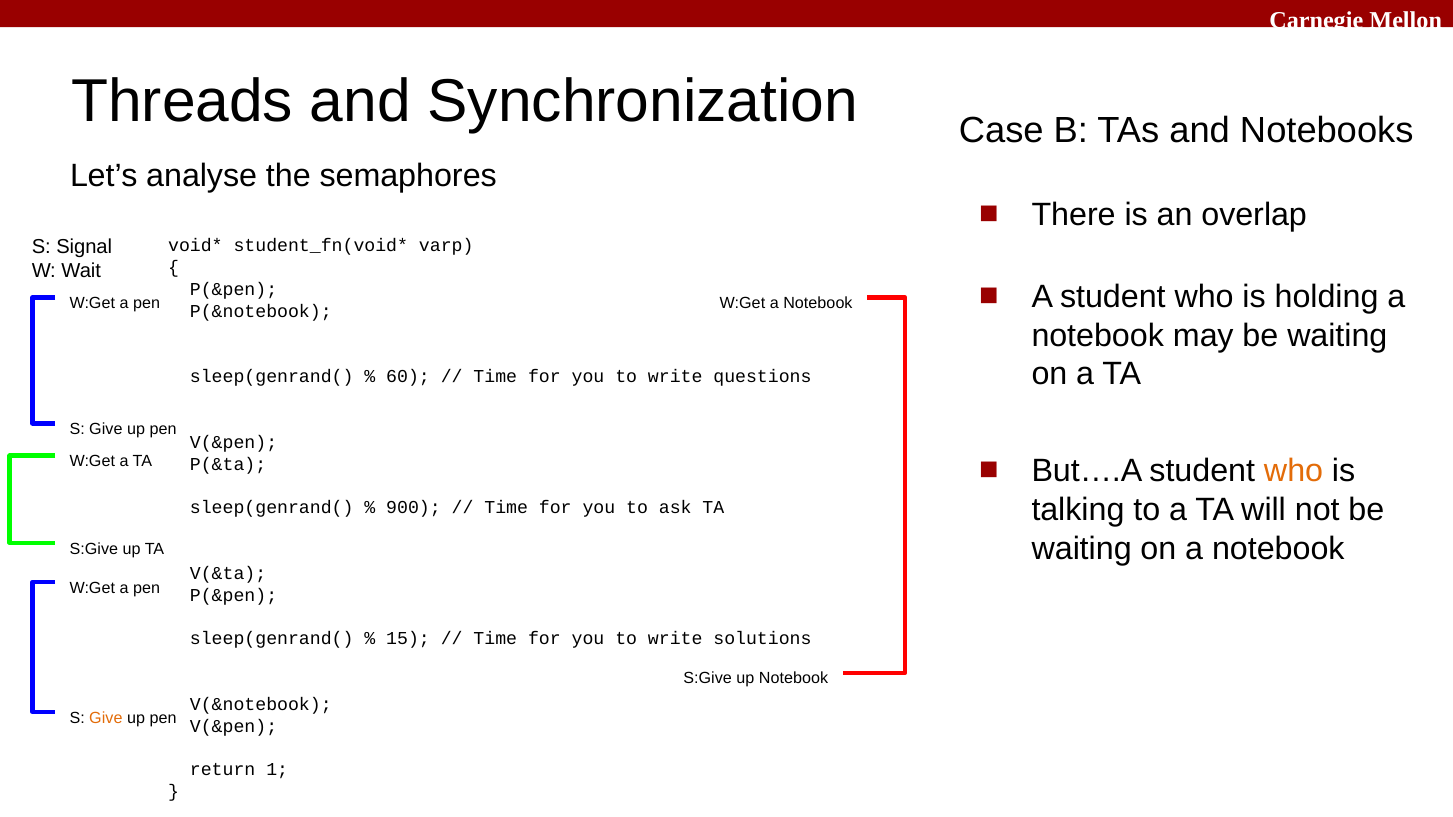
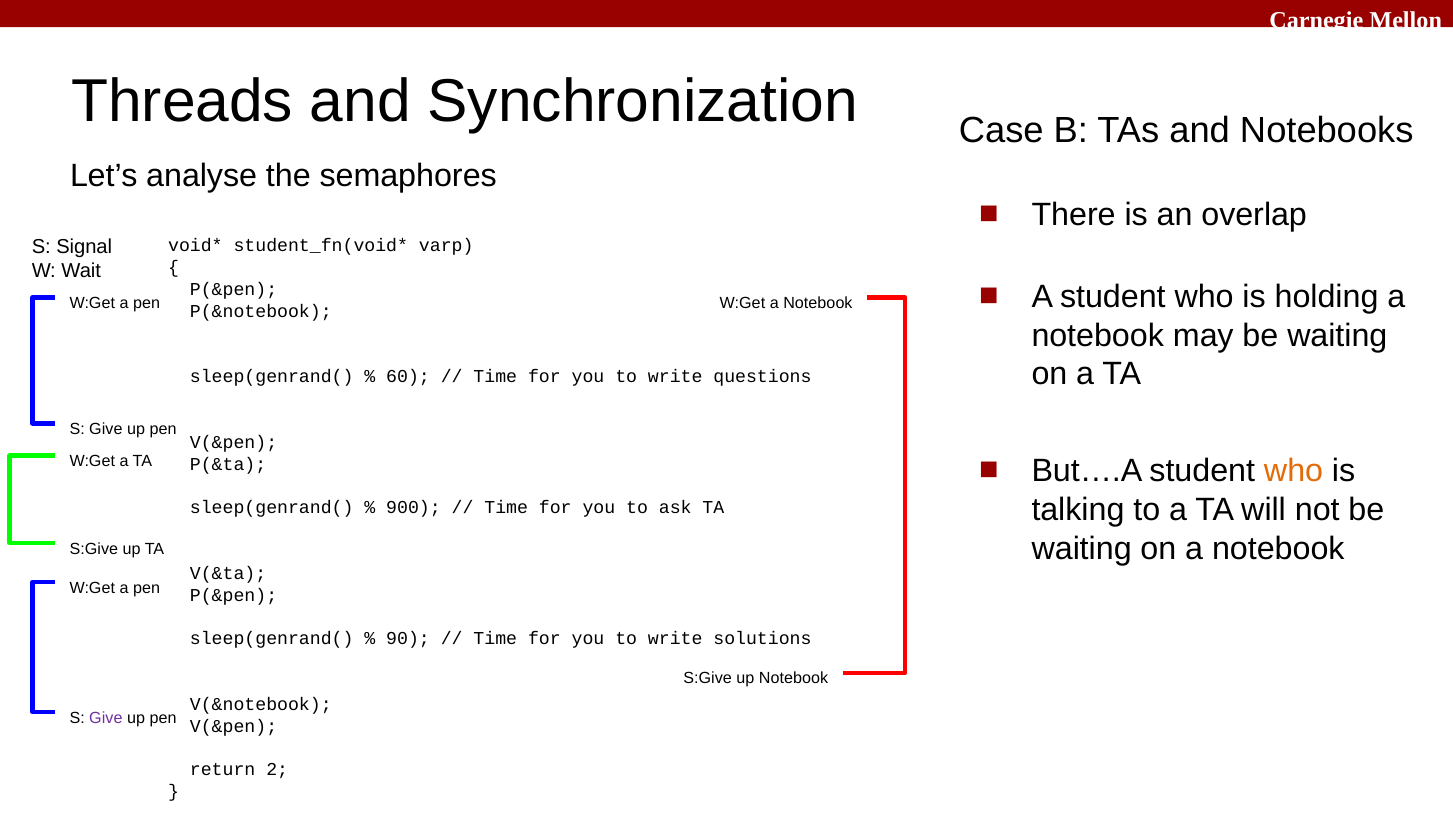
15: 15 -> 90
Give at (106, 718) colour: orange -> purple
1: 1 -> 2
